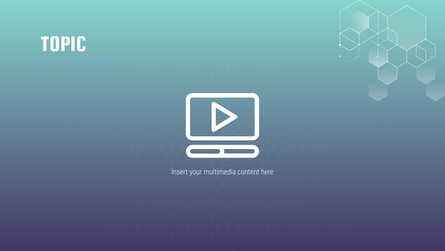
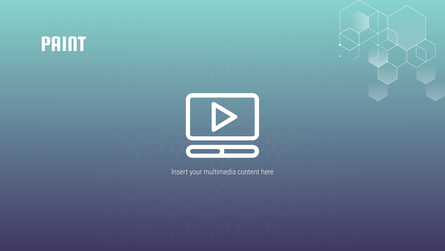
TOPIC: TOPIC -> PAINT
